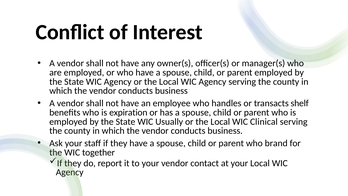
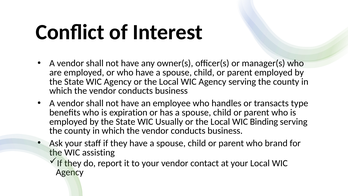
shelf: shelf -> type
Clinical: Clinical -> Binding
together: together -> assisting
